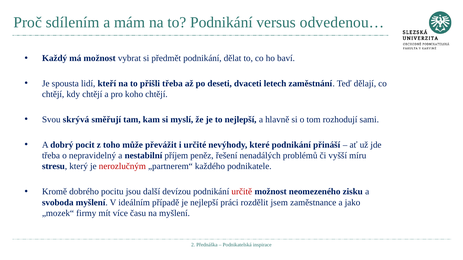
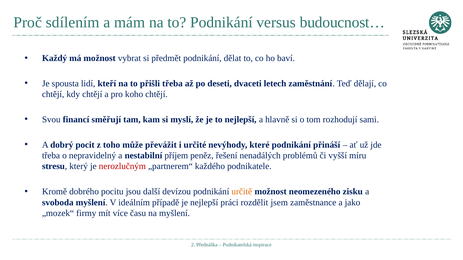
odvedenou…: odvedenou… -> budoucnost…
skrývá: skrývá -> financí
určitě colour: red -> orange
